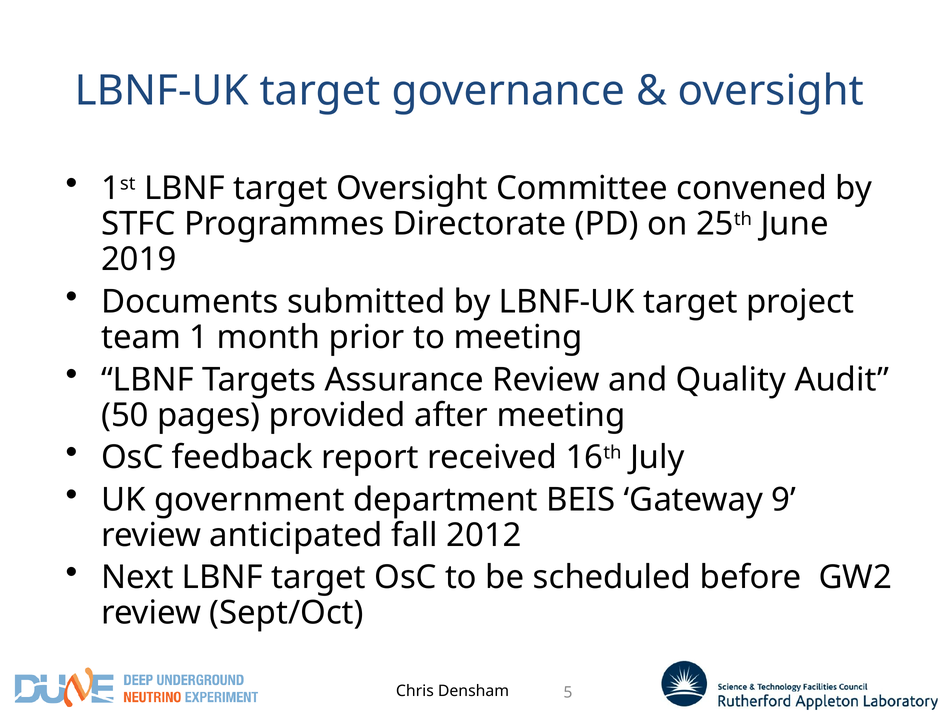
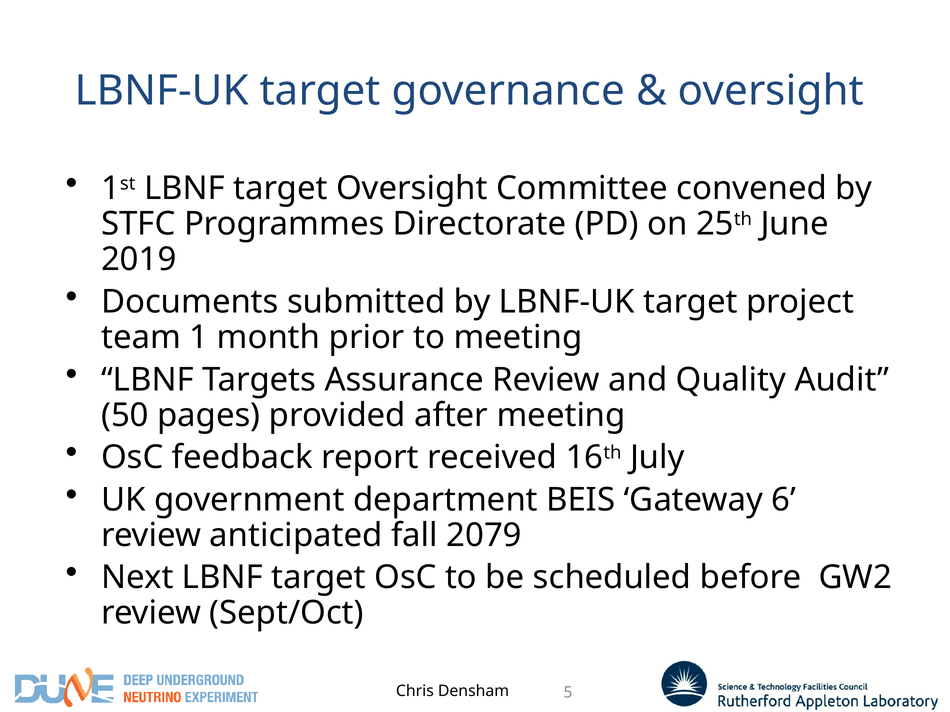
9: 9 -> 6
2012: 2012 -> 2079
